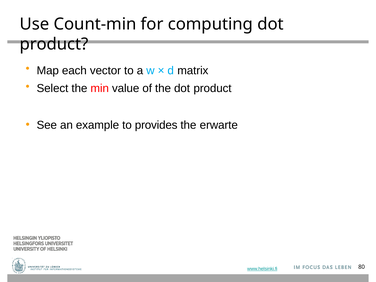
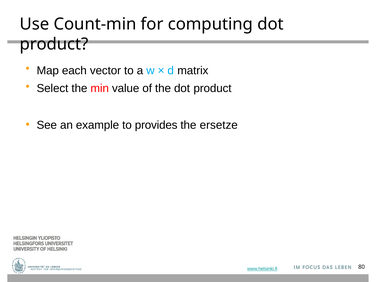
erwarte: erwarte -> ersetze
